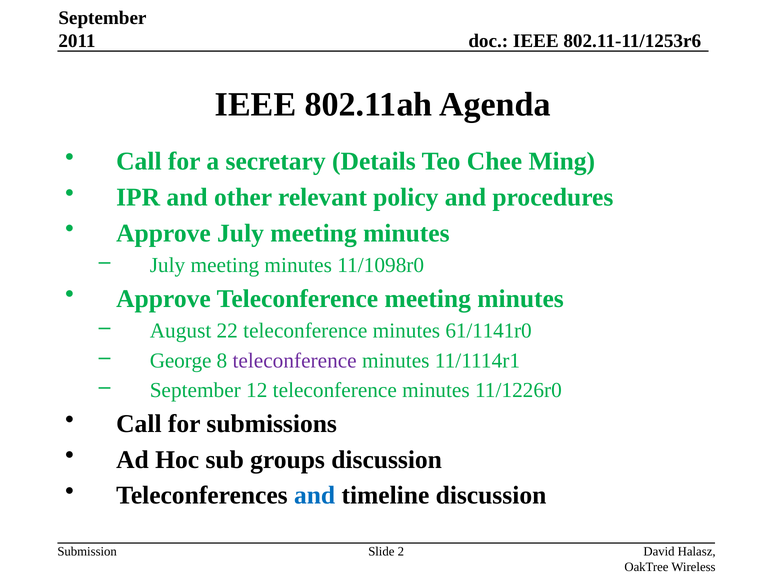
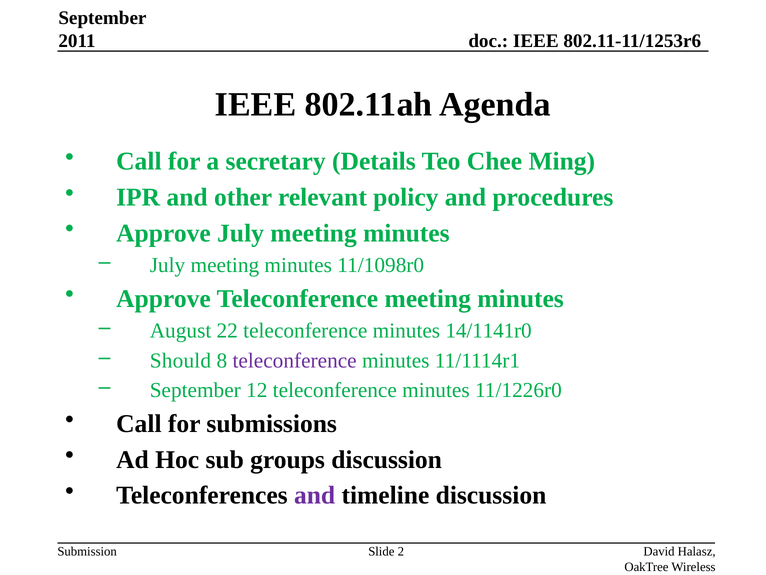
61/1141r0: 61/1141r0 -> 14/1141r0
George: George -> Should
and at (315, 495) colour: blue -> purple
